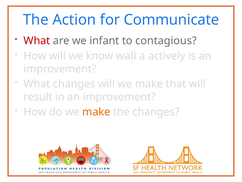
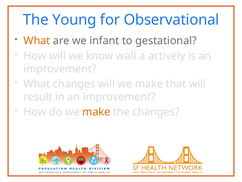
Action: Action -> Young
Communicate: Communicate -> Observational
What at (37, 41) colour: red -> orange
contagious: contagious -> gestational
